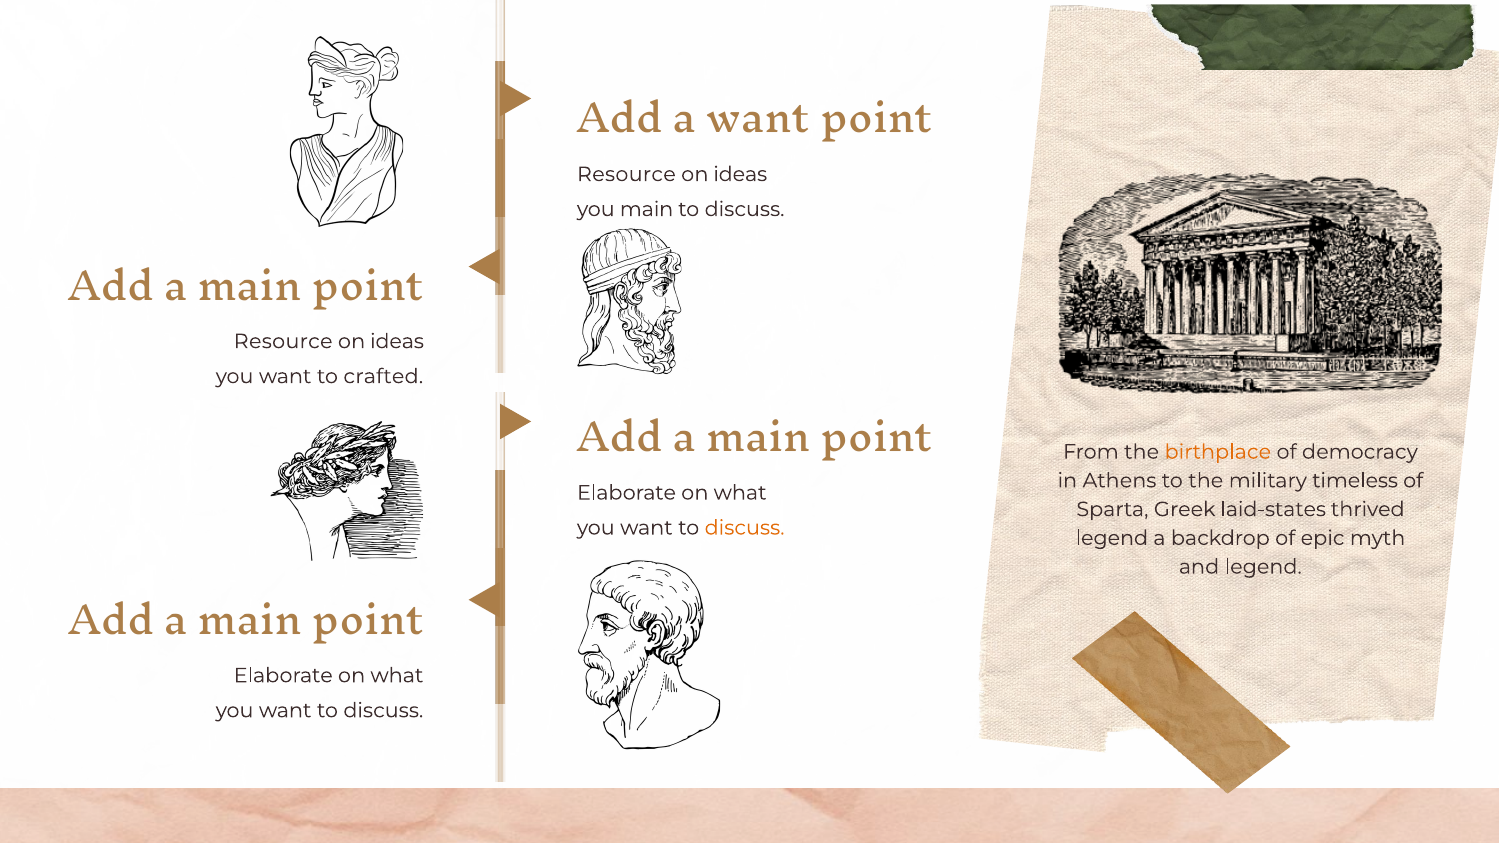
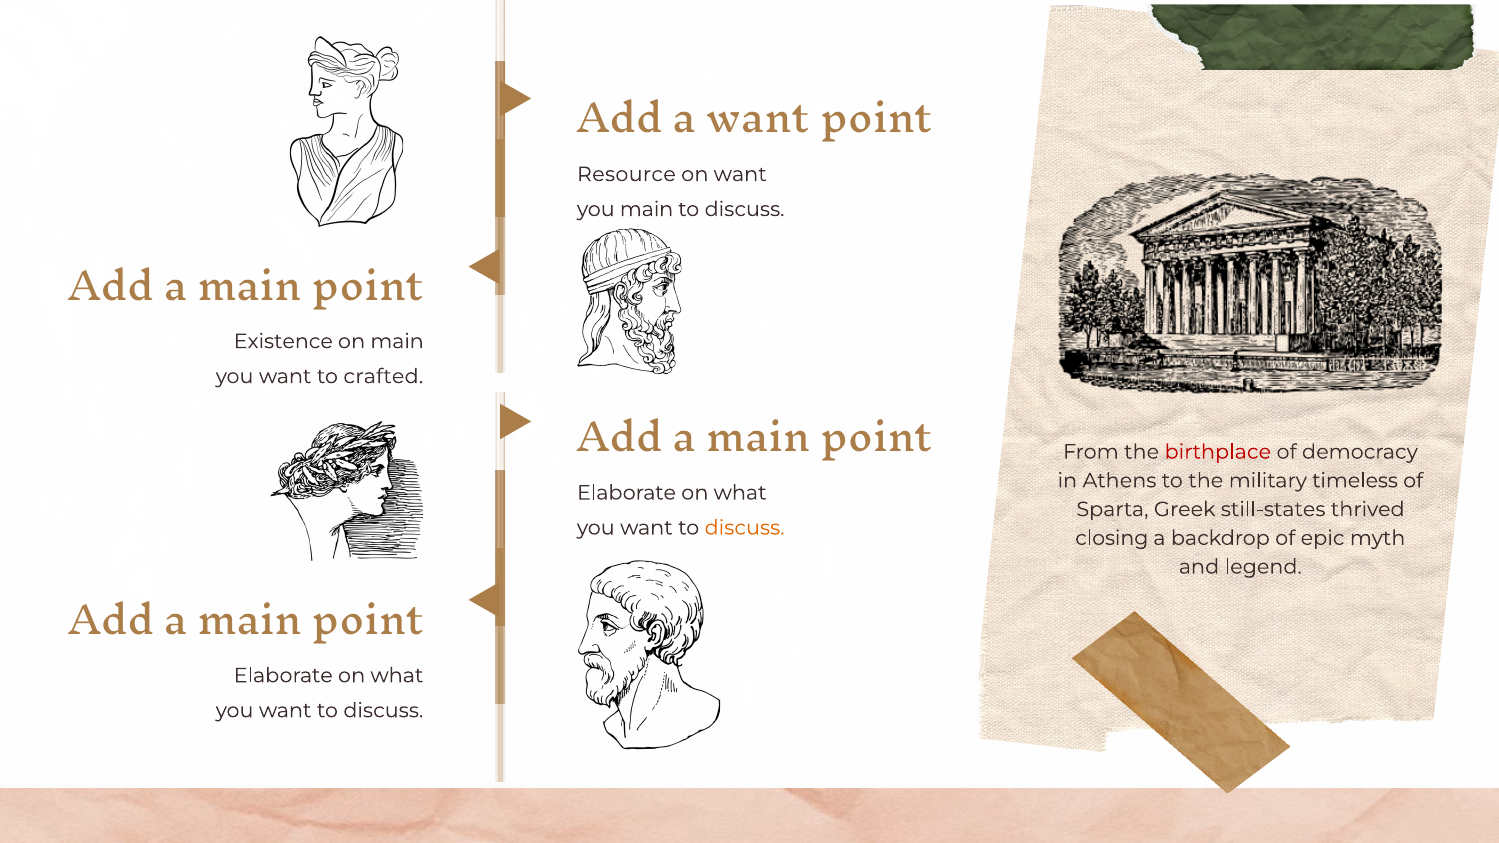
ideas at (740, 174): ideas -> want
Resource at (283, 341): Resource -> Existence
ideas at (397, 341): ideas -> main
birthplace colour: orange -> red
laid-states: laid-states -> still-states
legend at (1112, 538): legend -> closing
